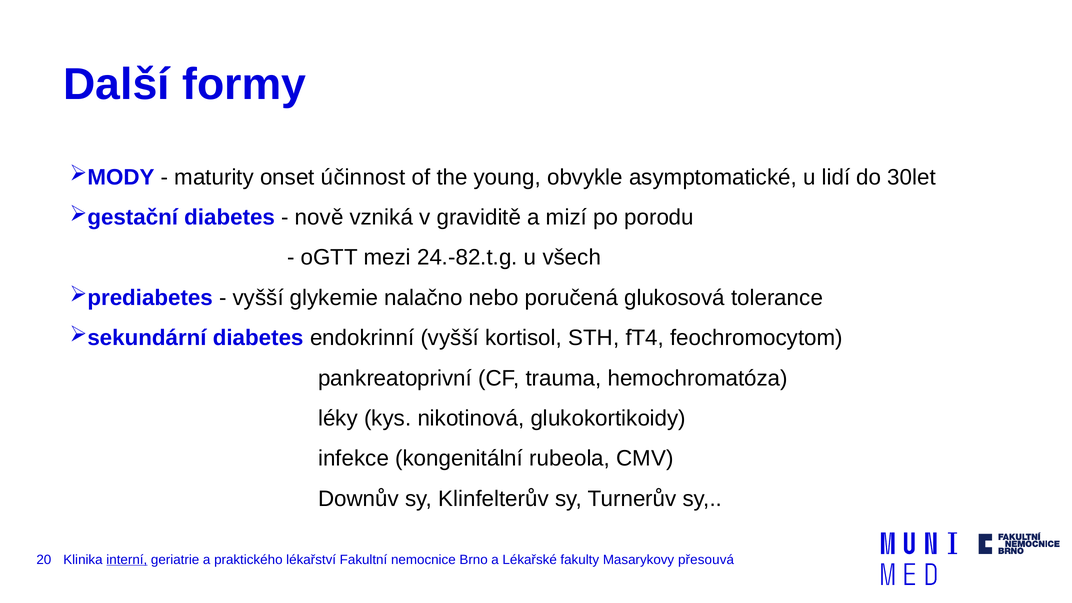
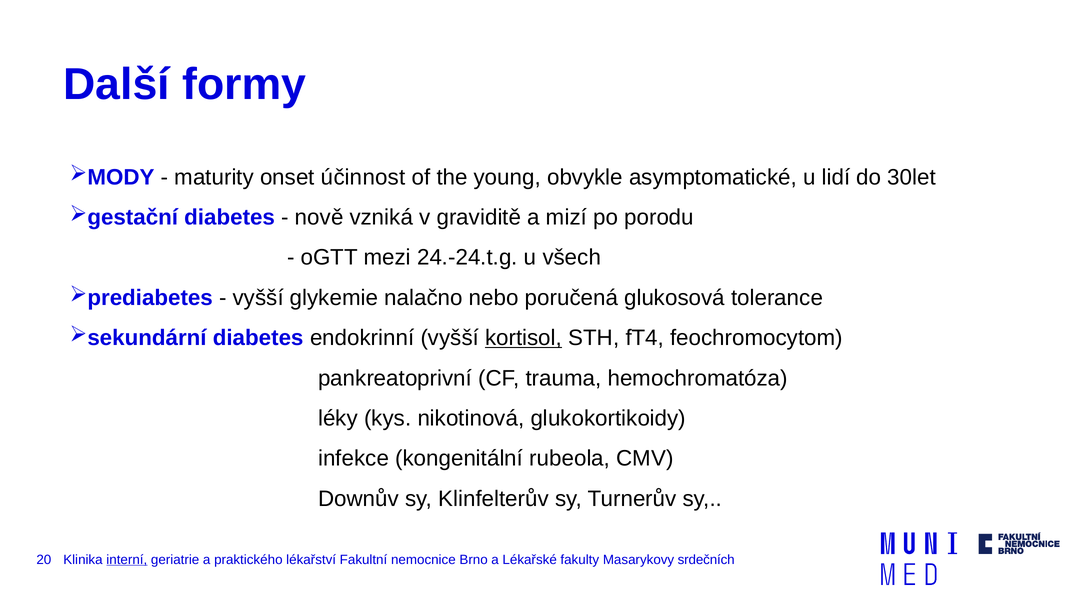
24.-82.t.g: 24.-82.t.g -> 24.-24.t.g
kortisol underline: none -> present
přesouvá: přesouvá -> srdečních
